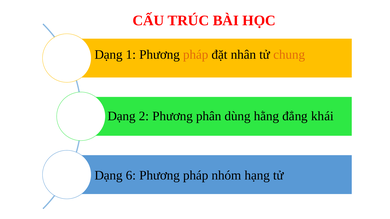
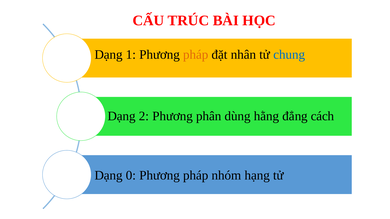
chung colour: orange -> blue
khái: khái -> cách
6: 6 -> 0
